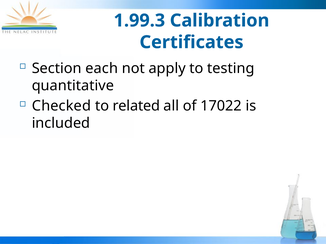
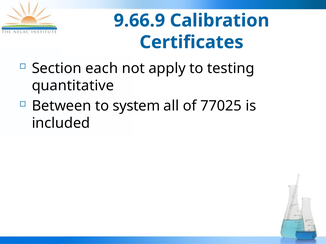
1.99.3: 1.99.3 -> 9.66.9
Checked: Checked -> Between
related: related -> system
17022: 17022 -> 77025
